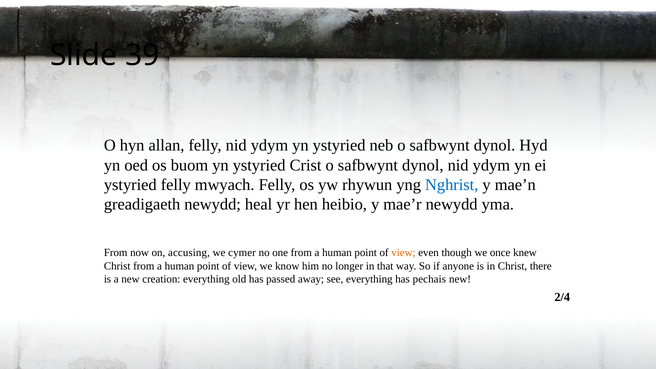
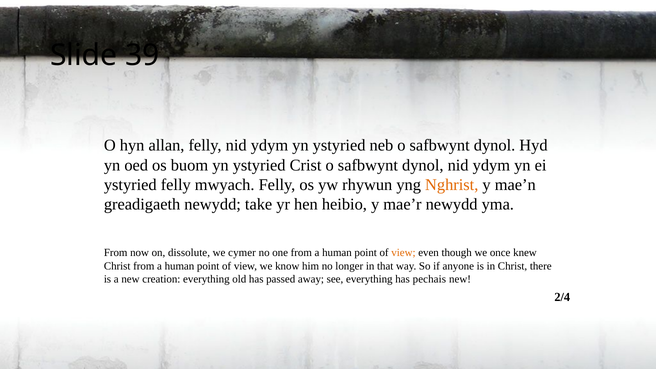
Nghrist colour: blue -> orange
heal: heal -> take
accusing: accusing -> dissolute
